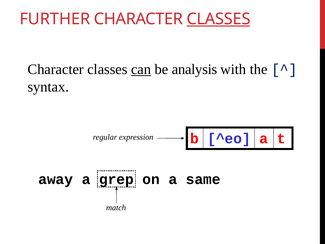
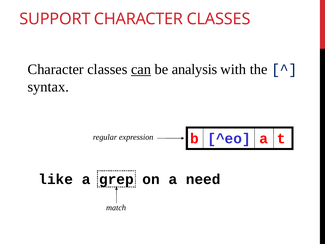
FURTHER: FURTHER -> SUPPORT
CLASSES at (219, 19) underline: present -> none
away: away -> like
same: same -> need
